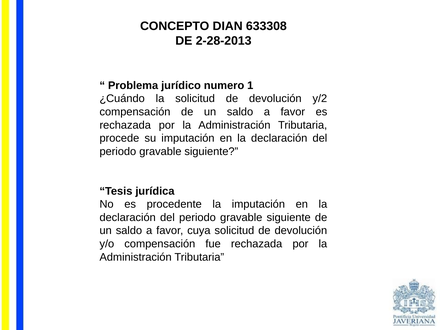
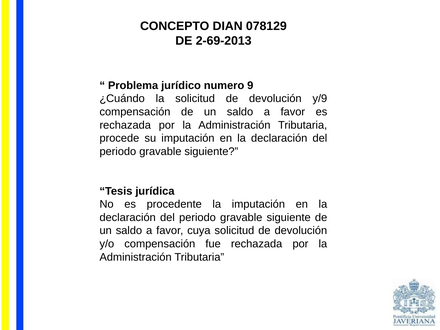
633308: 633308 -> 078129
2-28-2013: 2-28-2013 -> 2-69-2013
1: 1 -> 9
y/2: y/2 -> y/9
